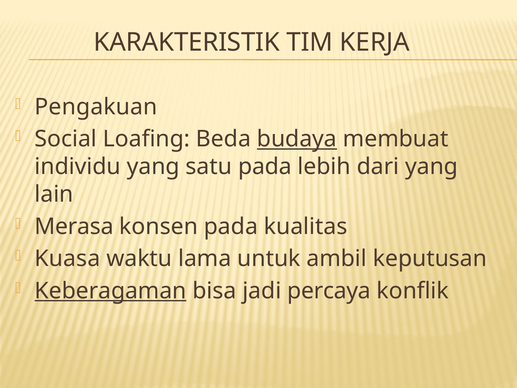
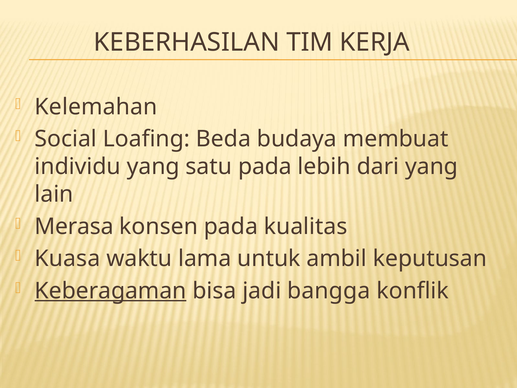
KARAKTERISTIK: KARAKTERISTIK -> KEBERHASILAN
Pengakuan: Pengakuan -> Kelemahan
budaya underline: present -> none
percaya: percaya -> bangga
